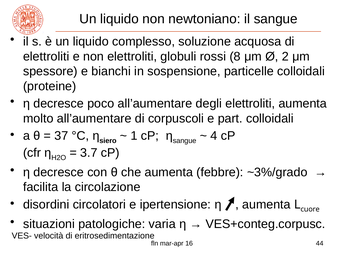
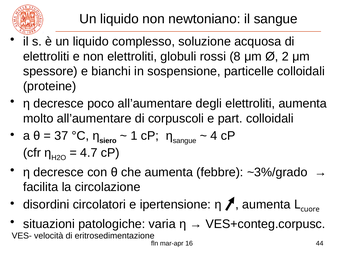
3.7: 3.7 -> 4.7
